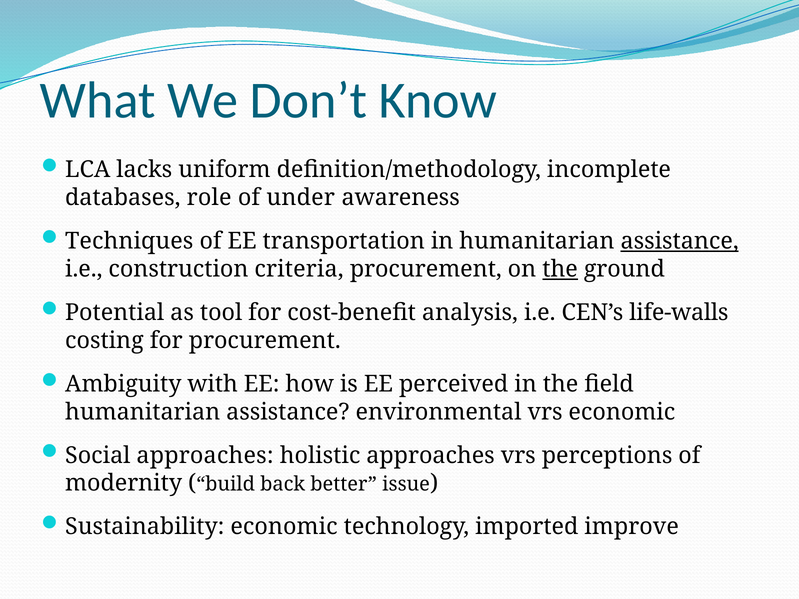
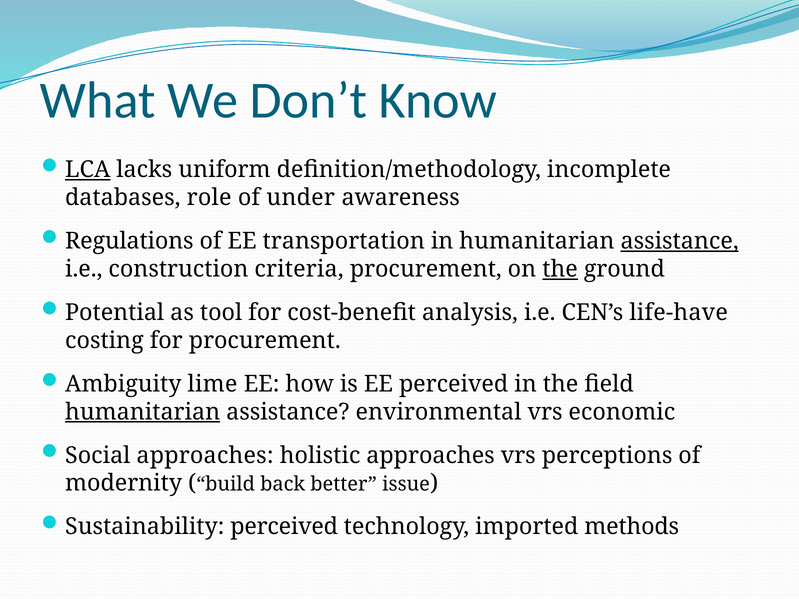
LCA underline: none -> present
Techniques: Techniques -> Regulations
life-walls: life-walls -> life-have
with: with -> lime
humanitarian at (143, 412) underline: none -> present
Sustainability economic: economic -> perceived
improve: improve -> methods
